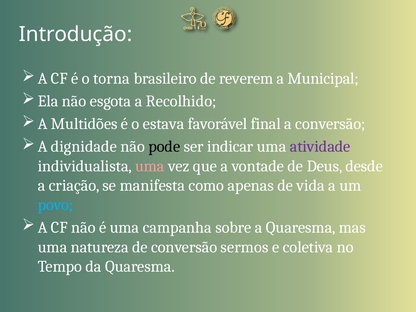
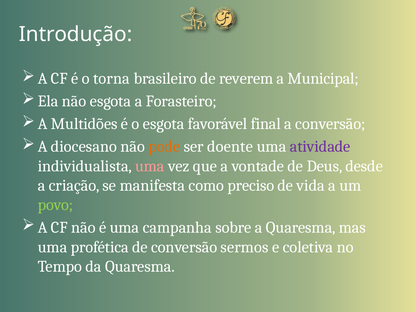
Recolhido: Recolhido -> Forasteiro
o estava: estava -> esgota
dignidade: dignidade -> diocesano
pode colour: black -> orange
indicar: indicar -> doente
apenas: apenas -> preciso
povo colour: light blue -> light green
natureza: natureza -> profética
